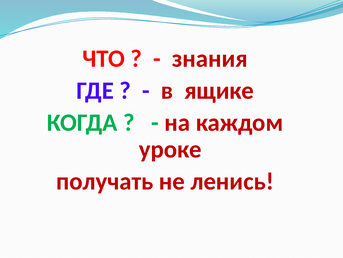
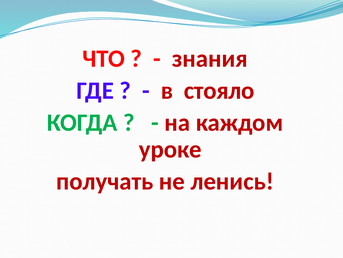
ящике: ящике -> стояло
